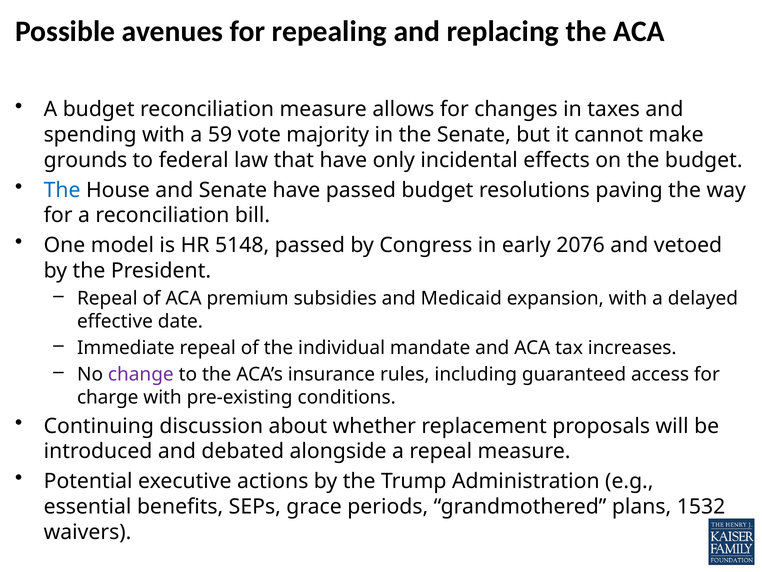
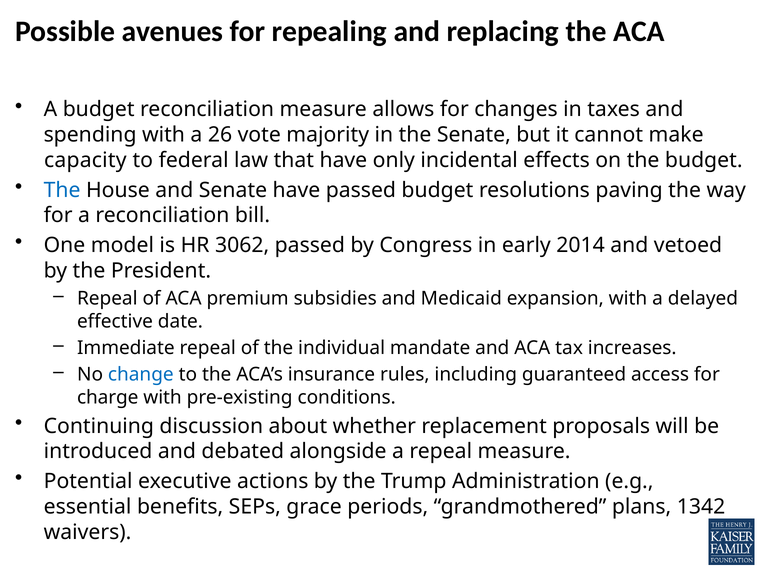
59: 59 -> 26
grounds: grounds -> capacity
5148: 5148 -> 3062
2076: 2076 -> 2014
change colour: purple -> blue
1532: 1532 -> 1342
